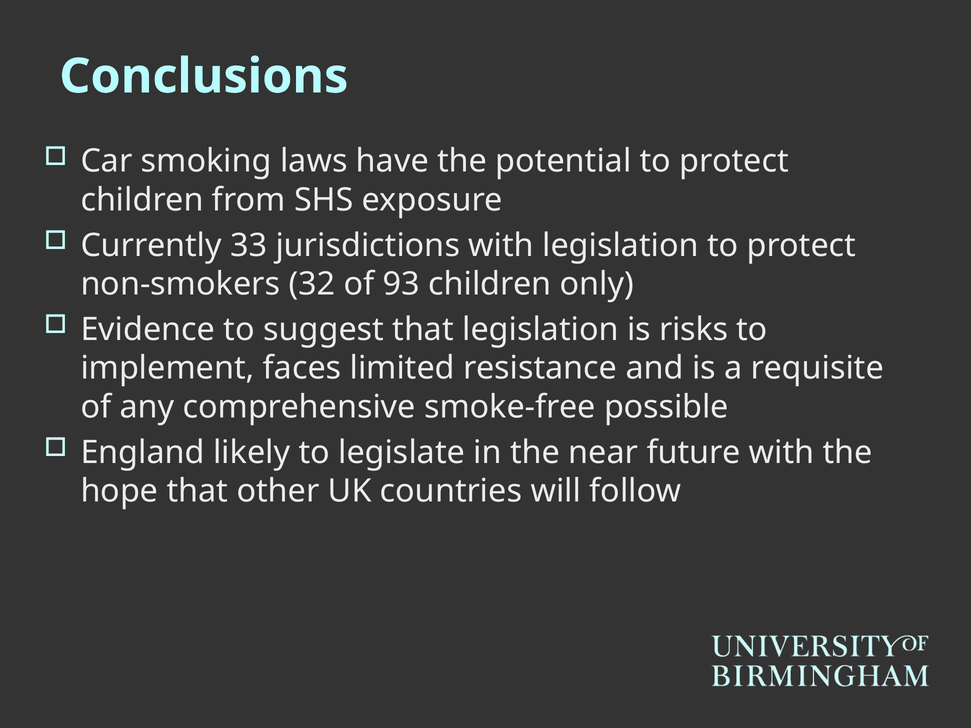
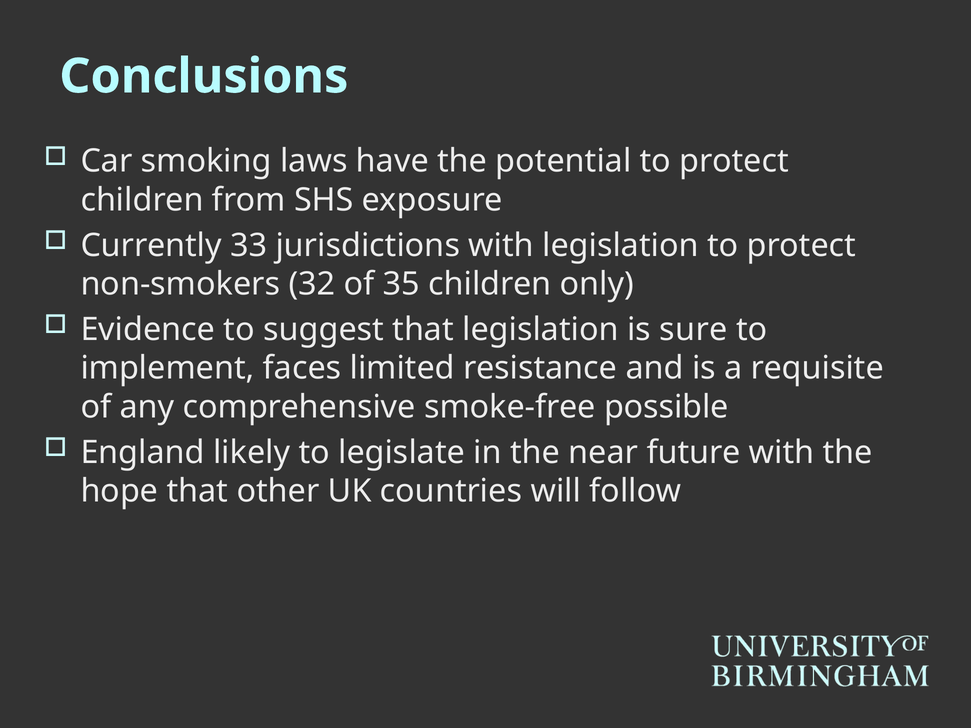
93: 93 -> 35
risks: risks -> sure
